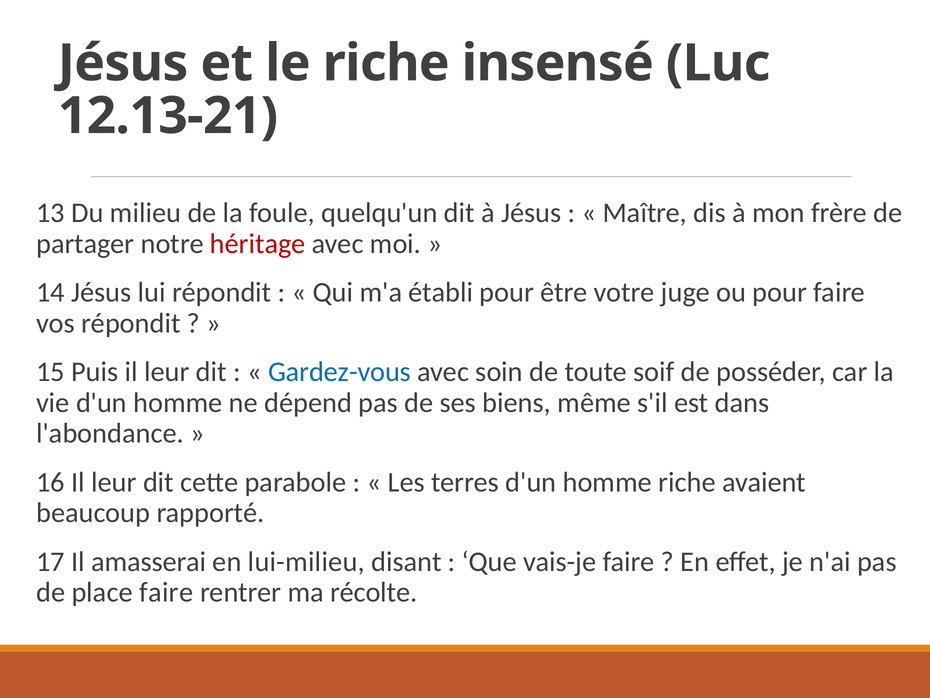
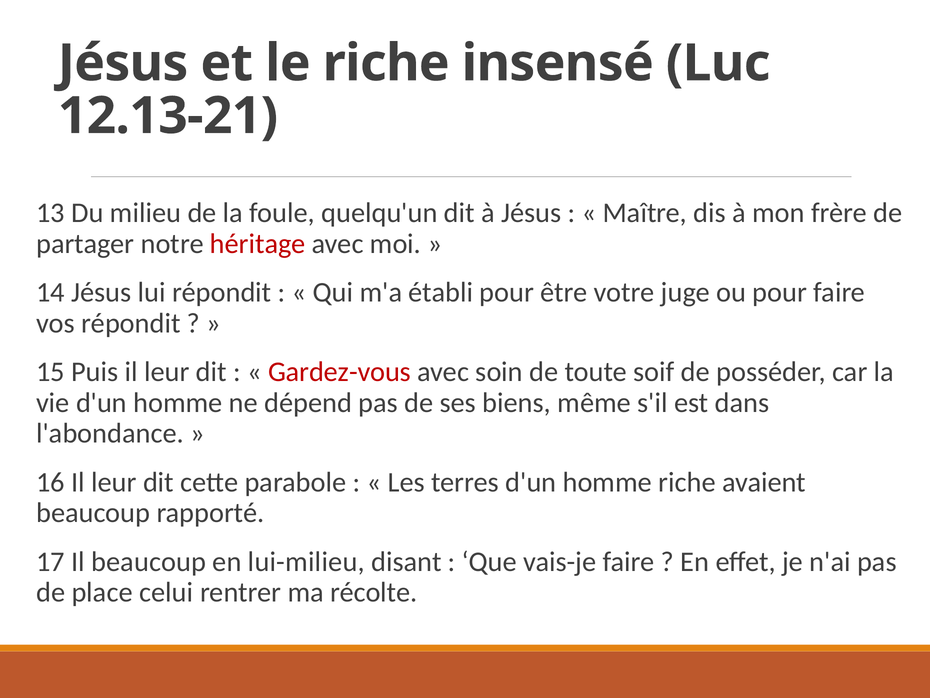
Gardez-vous colour: blue -> red
Il amasserai: amasserai -> beaucoup
place faire: faire -> celui
